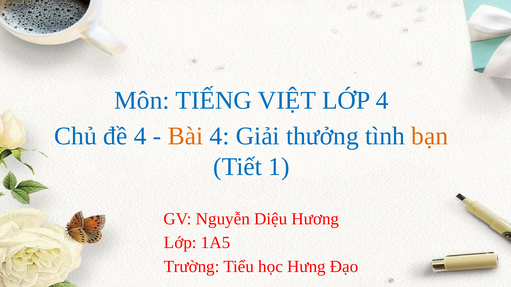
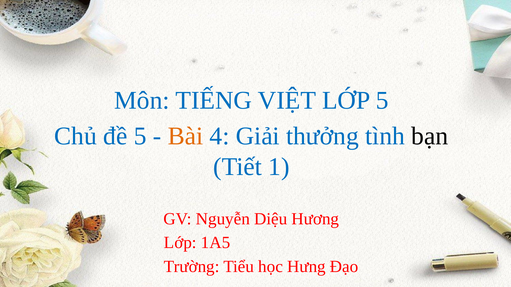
LỚP 4: 4 -> 5
đề 4: 4 -> 5
bạn colour: orange -> black
